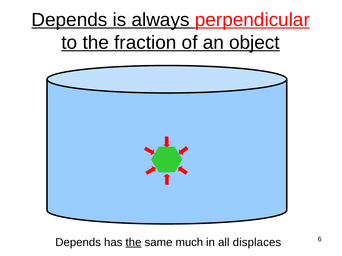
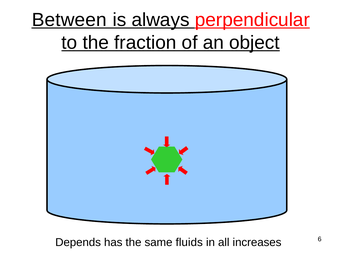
Depends at (69, 20): Depends -> Between
the at (133, 243) underline: present -> none
much: much -> fluids
displaces: displaces -> increases
